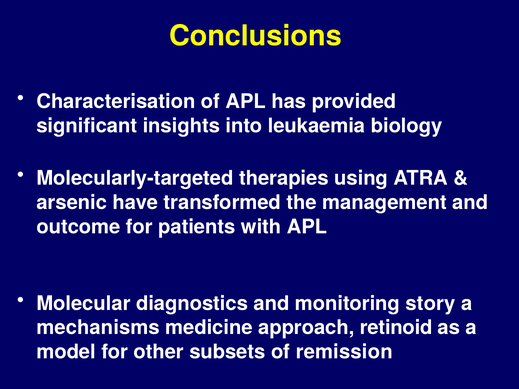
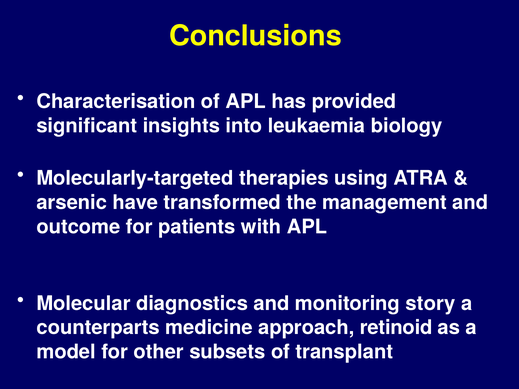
mechanisms: mechanisms -> counterparts
remission: remission -> transplant
